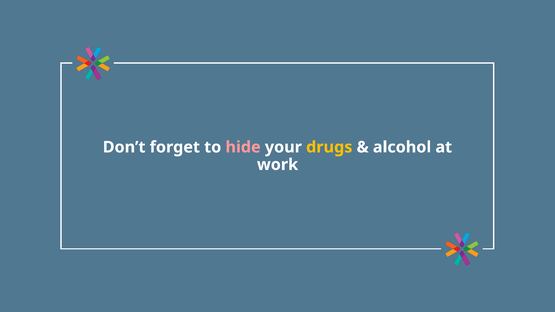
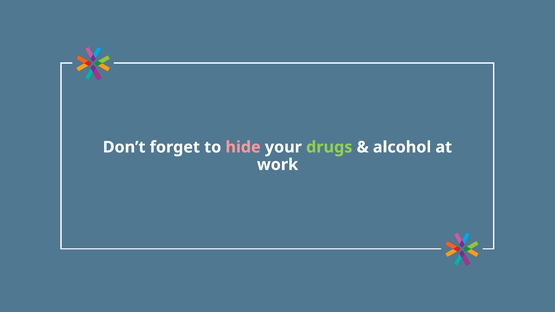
drugs colour: yellow -> light green
